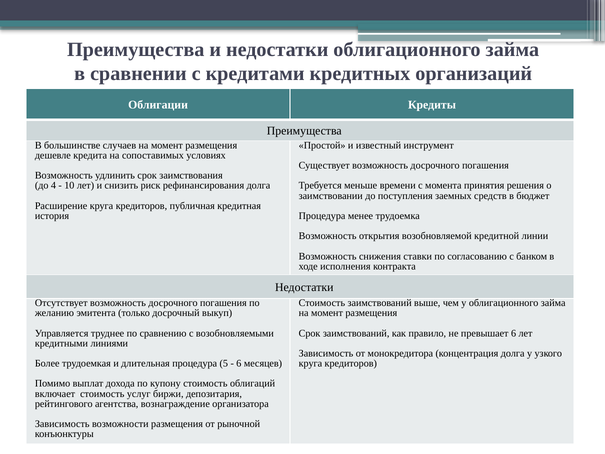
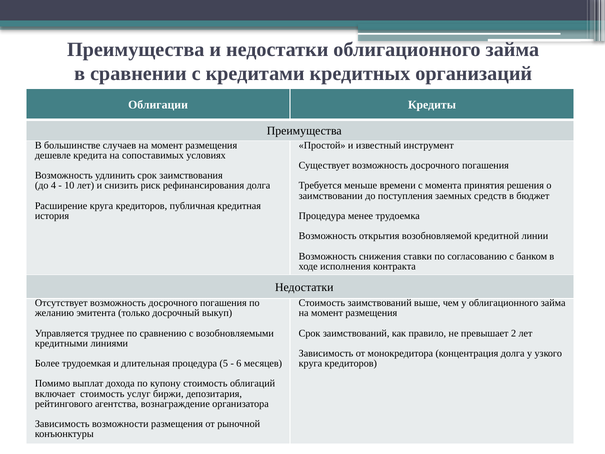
превышает 6: 6 -> 2
